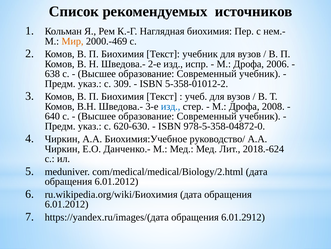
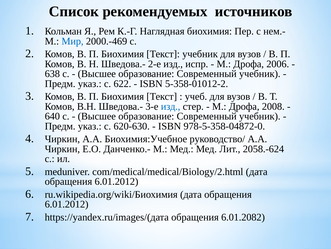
Мир colour: orange -> blue
309: 309 -> 622
2018.-624: 2018.-624 -> 2058.-624
6.01.2912: 6.01.2912 -> 6.01.2082
